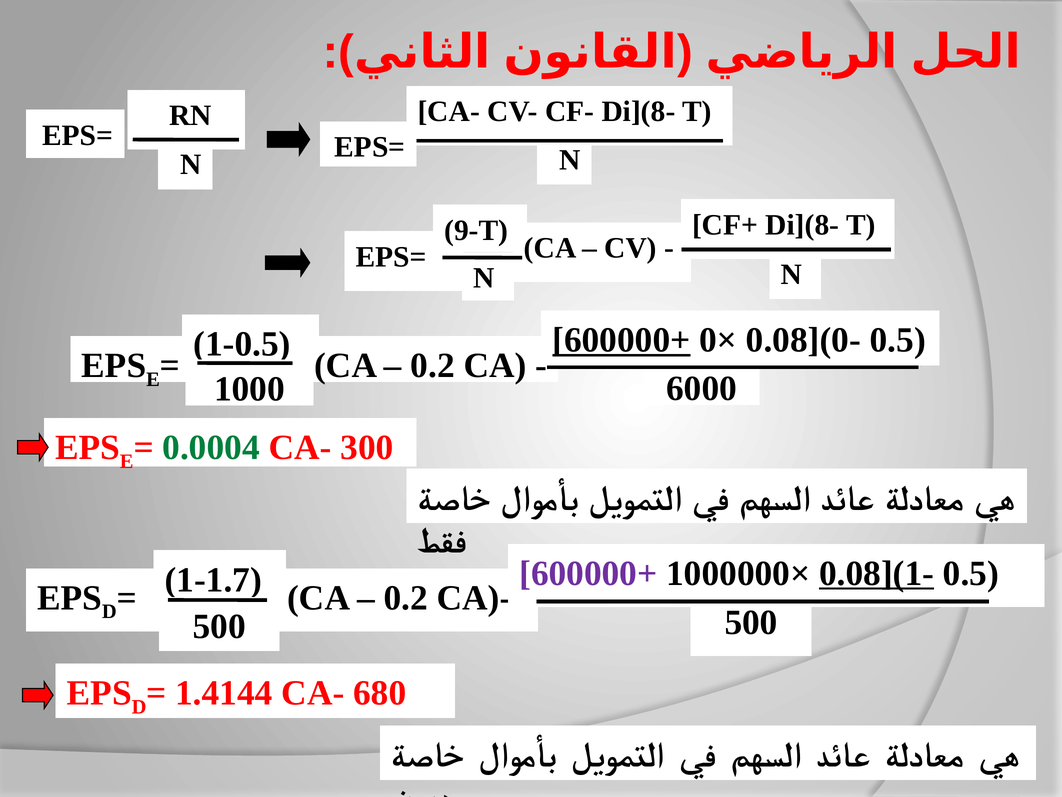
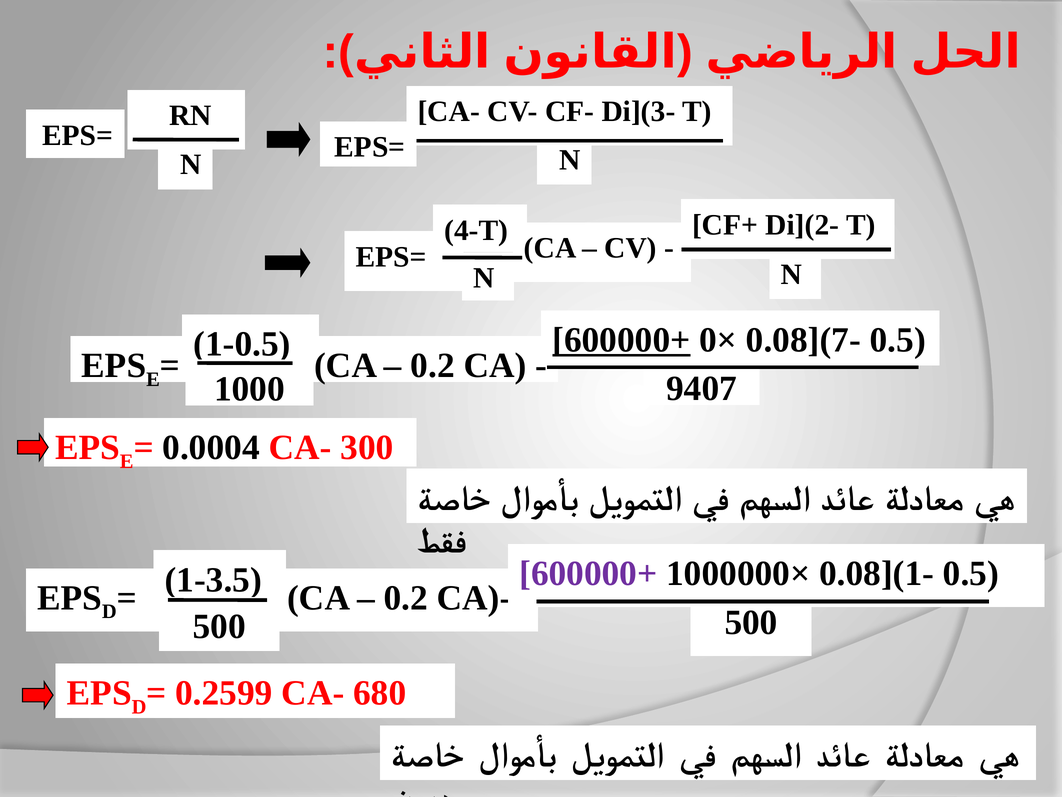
CF- Di](8-: Di](8- -> Di](3-
CF+ Di](8-: Di](8- -> Di](2-
9-T: 9-T -> 4-T
0.08](0-: 0.08](0- -> 0.08](7-
6000: 6000 -> 9407
0.0004 colour: green -> black
0.08](1- underline: present -> none
1-1.7: 1-1.7 -> 1-3.5
1.4144: 1.4144 -> 0.2599
